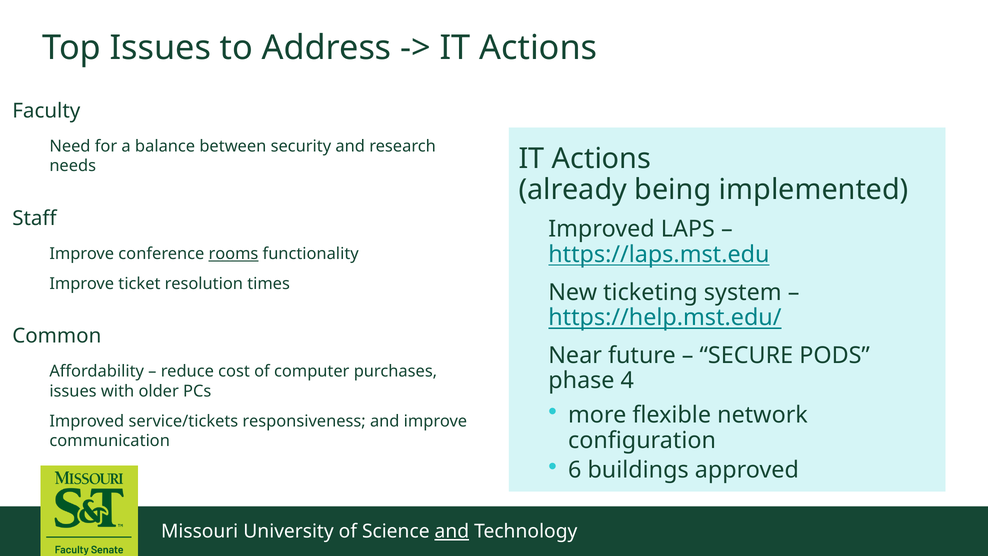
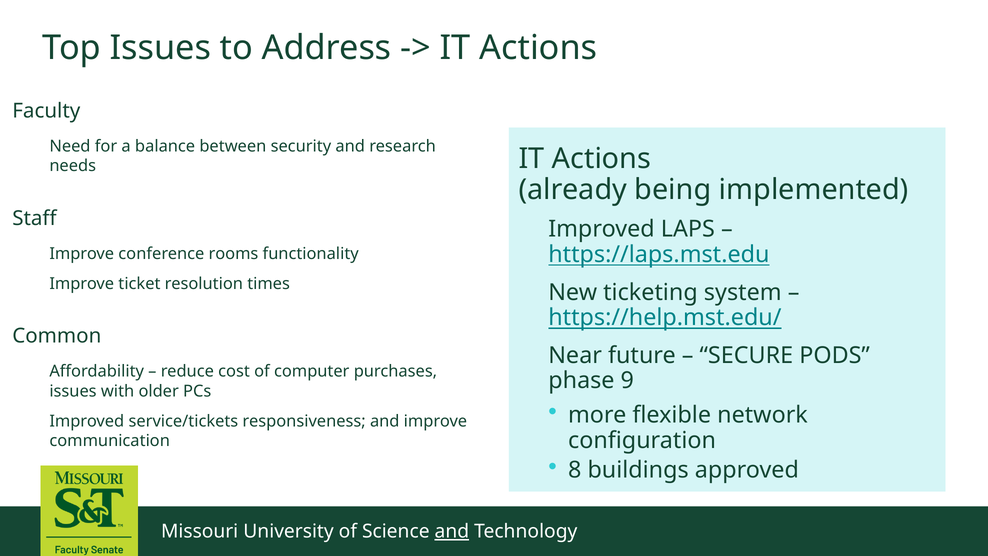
rooms underline: present -> none
4: 4 -> 9
6: 6 -> 8
